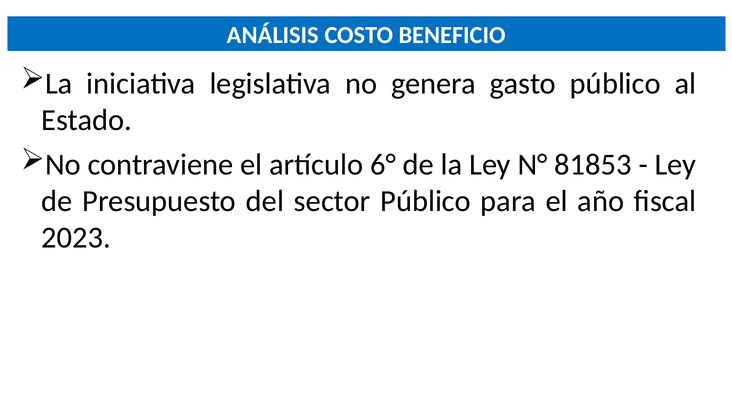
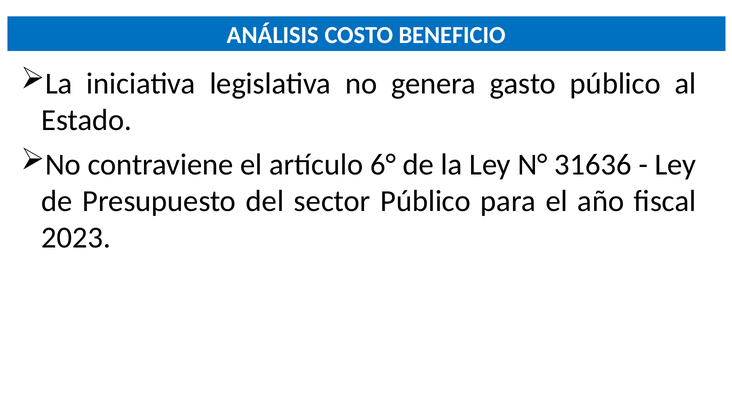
81853: 81853 -> 31636
